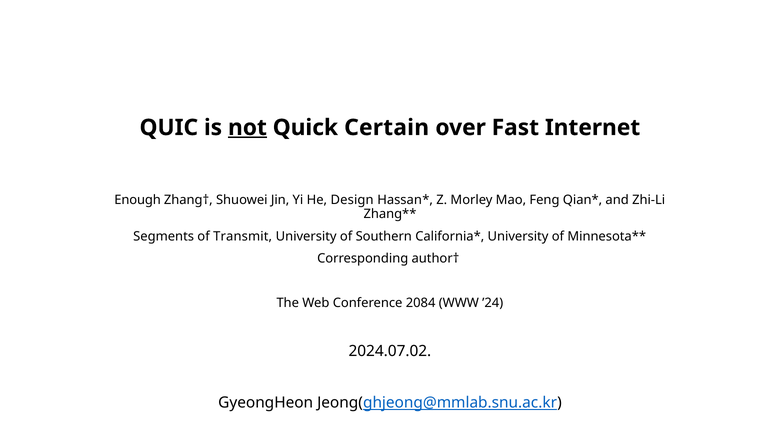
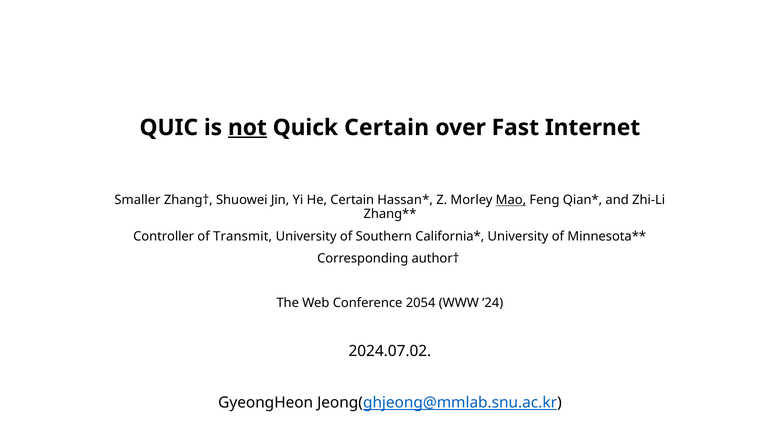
Enough: Enough -> Smaller
He Design: Design -> Certain
Mao underline: none -> present
Segments: Segments -> Controller
2084: 2084 -> 2054
